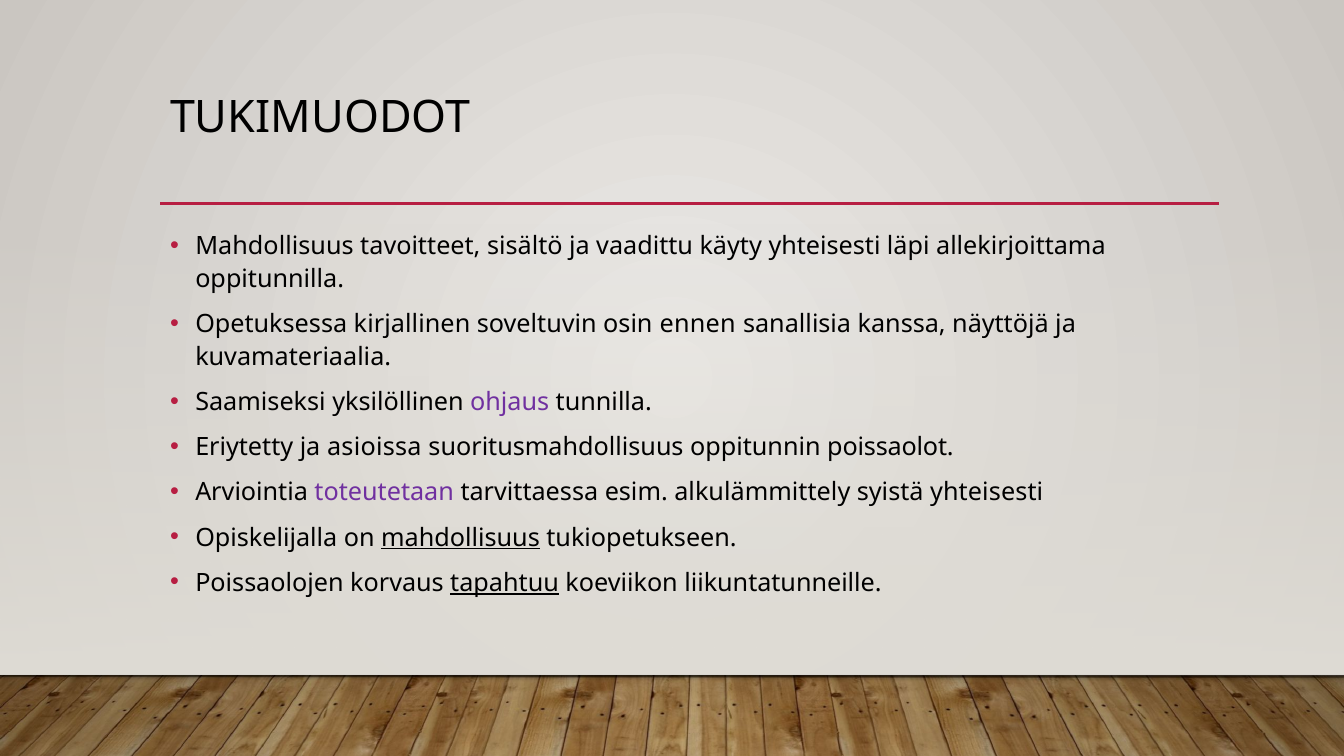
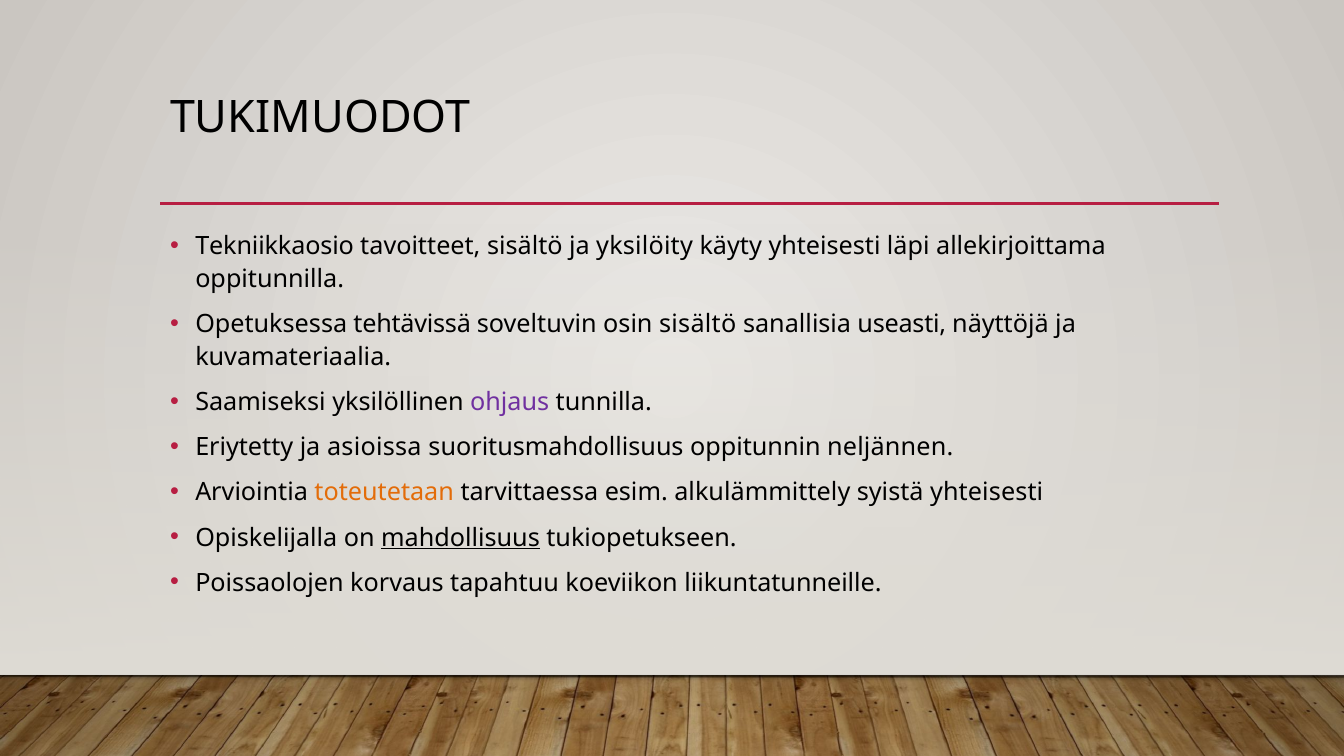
Mahdollisuus at (275, 246): Mahdollisuus -> Tekniikkaosio
vaadittu: vaadittu -> yksilöity
kirjallinen: kirjallinen -> tehtävissä
osin ennen: ennen -> sisältö
kanssa: kanssa -> useasti
poissaolot: poissaolot -> neljännen
toteutetaan colour: purple -> orange
tapahtuu underline: present -> none
